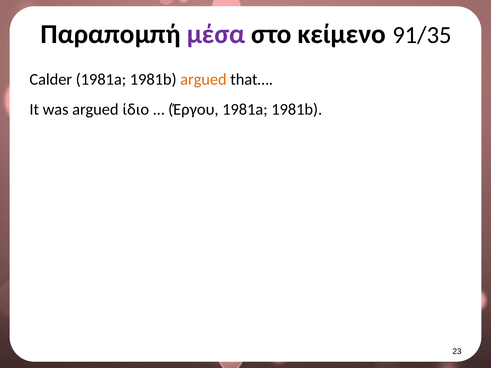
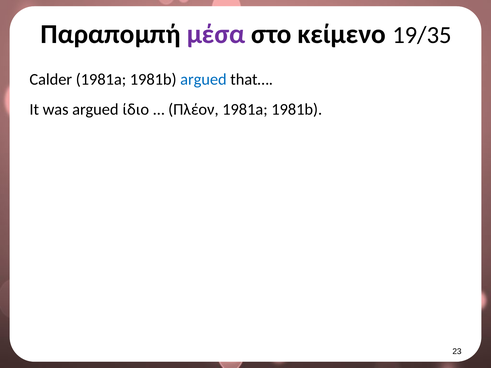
91/35: 91/35 -> 19/35
argued at (203, 80) colour: orange -> blue
Έργου: Έργου -> Πλέον
